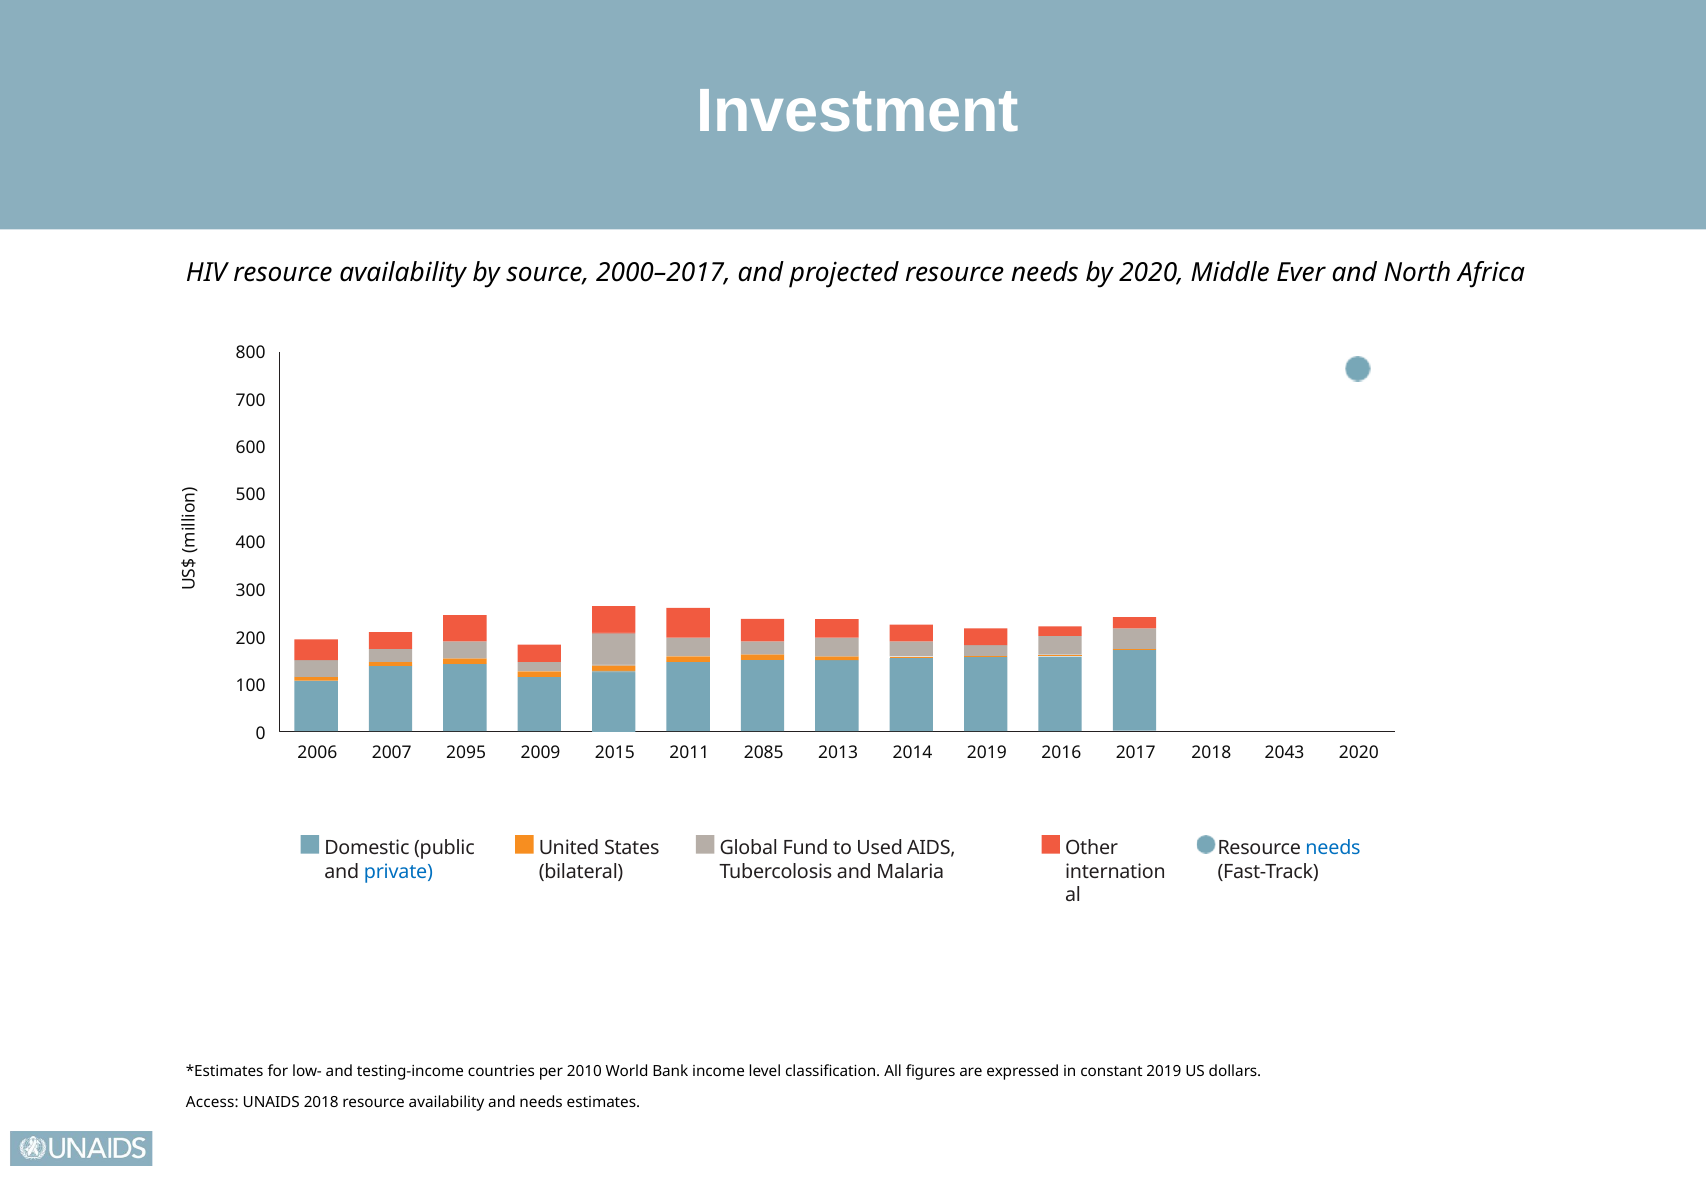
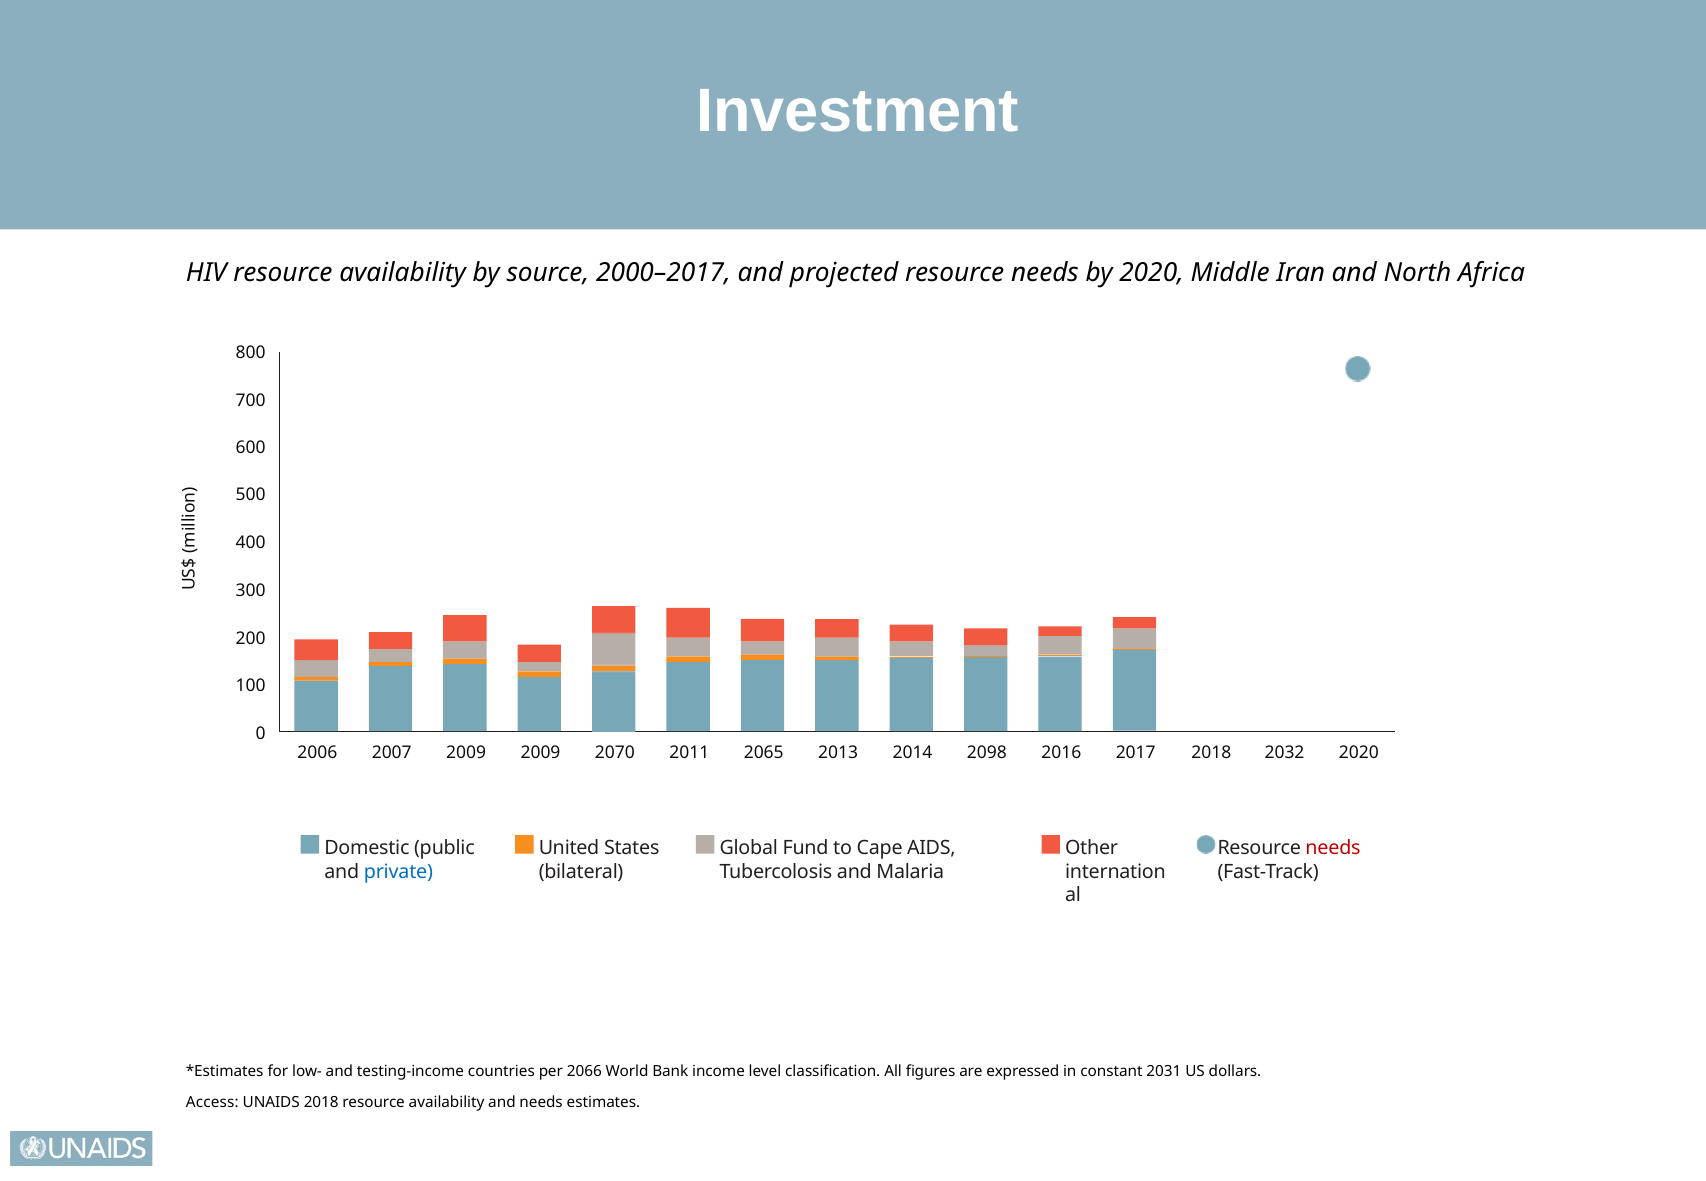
Ever: Ever -> Iran
2007 2095: 2095 -> 2009
2015: 2015 -> 2070
2085: 2085 -> 2065
2014 2019: 2019 -> 2098
2043: 2043 -> 2032
Used: Used -> Cape
needs at (1333, 848) colour: blue -> red
2010: 2010 -> 2066
constant 2019: 2019 -> 2031
